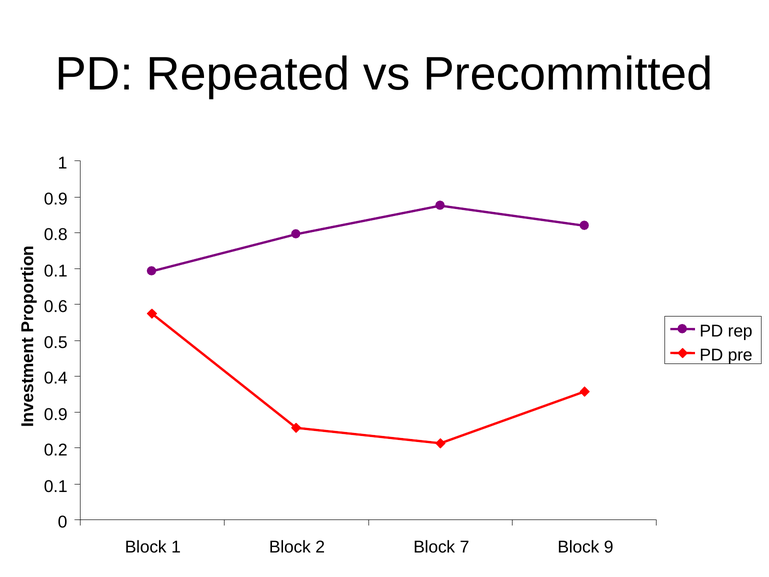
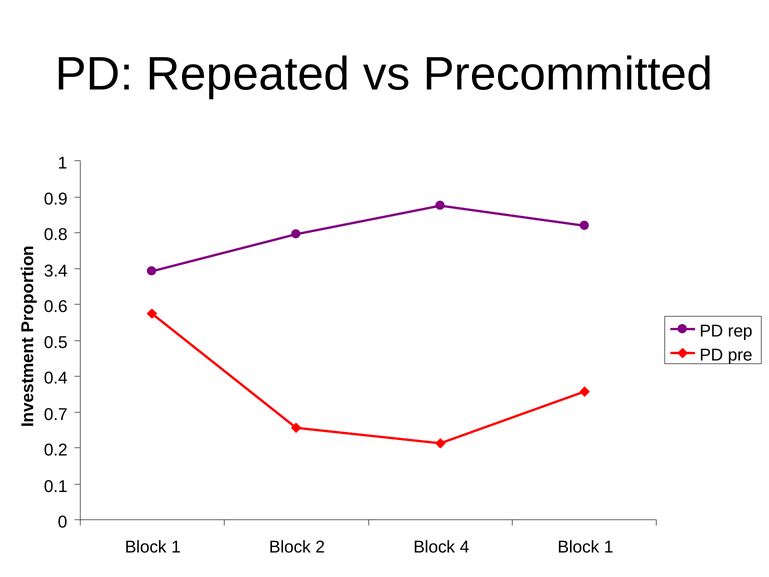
0.1 at (56, 271): 0.1 -> 3.4
0.9 at (56, 414): 0.9 -> 0.7
7: 7 -> 4
9 at (609, 547): 9 -> 1
